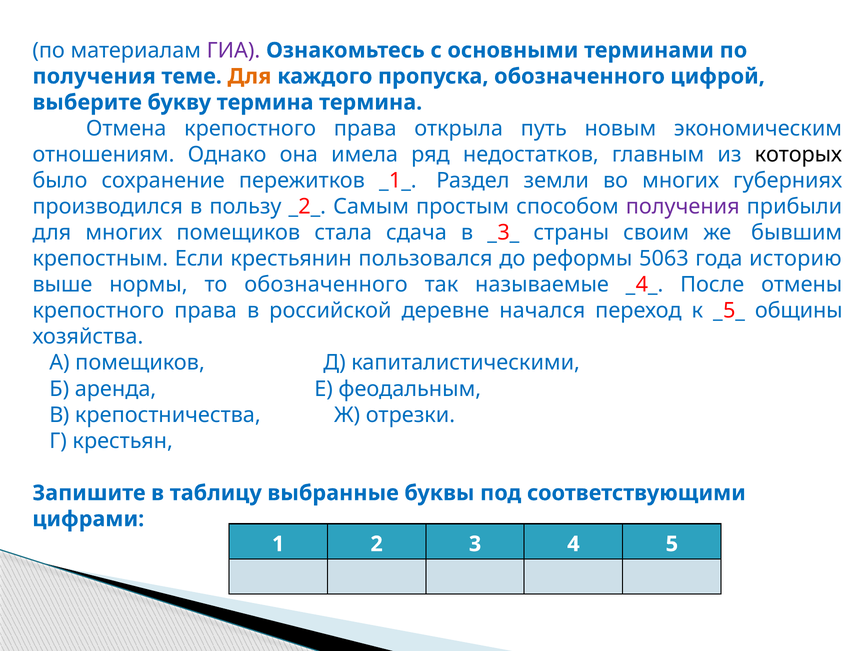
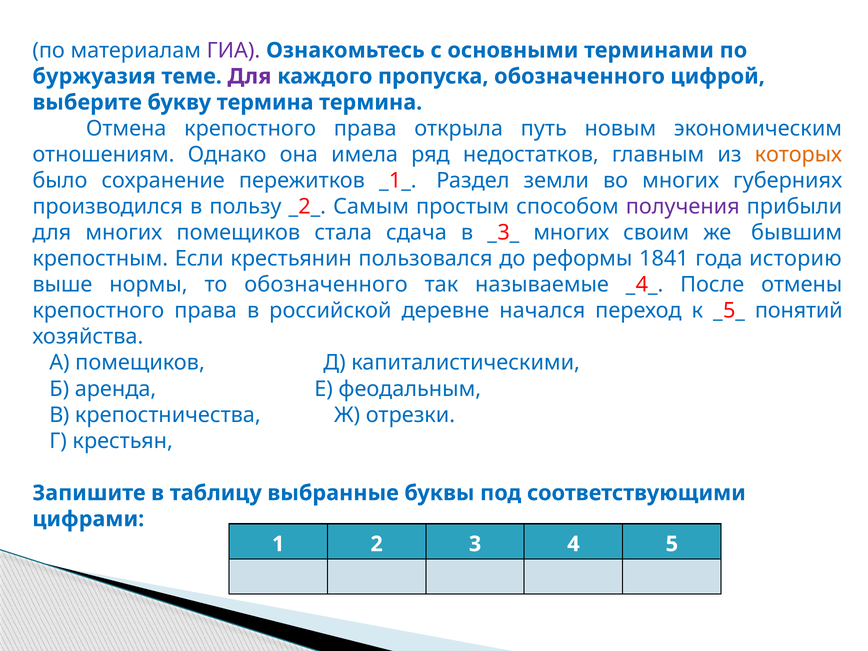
получения at (94, 76): получения -> буржуазия
Для at (249, 76) colour: orange -> purple
которых colour: black -> orange
_3_ страны: страны -> многих
5063: 5063 -> 1841
общины: общины -> понятий
